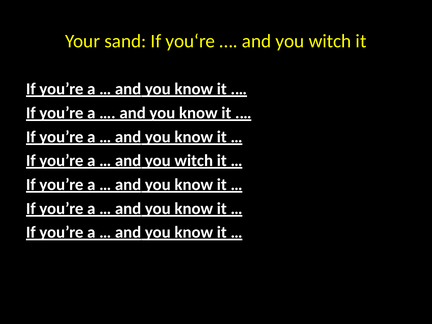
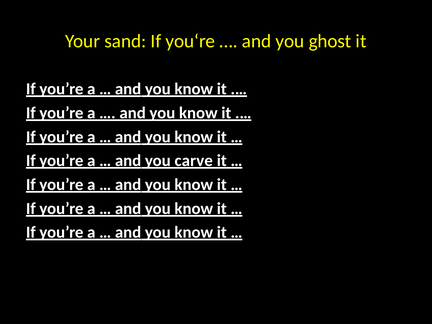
witch at (330, 41): witch -> ghost
witch at (194, 161): witch -> carve
